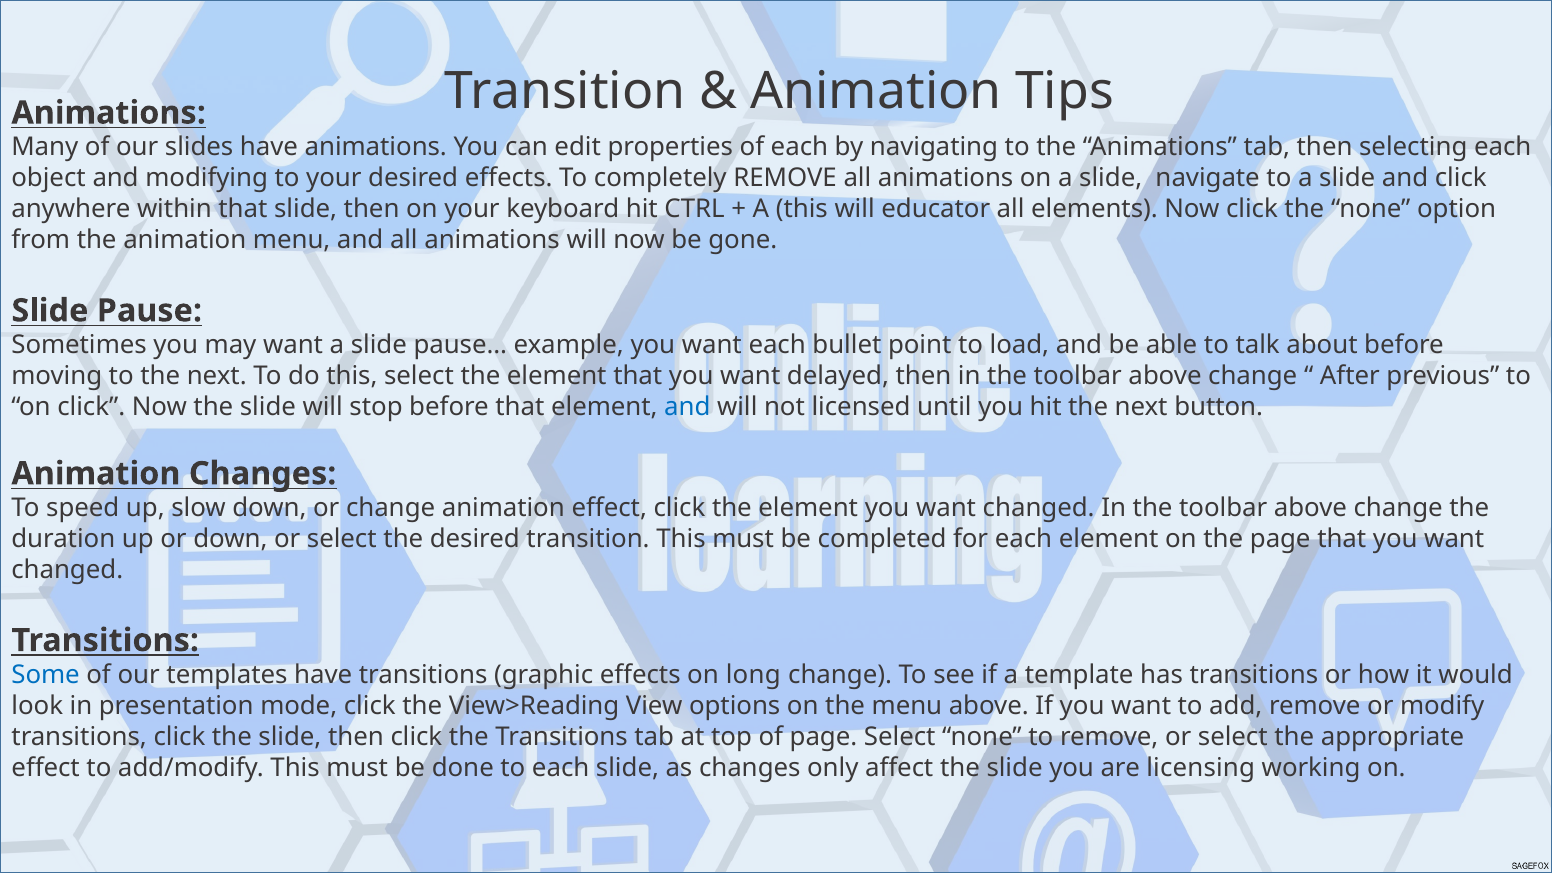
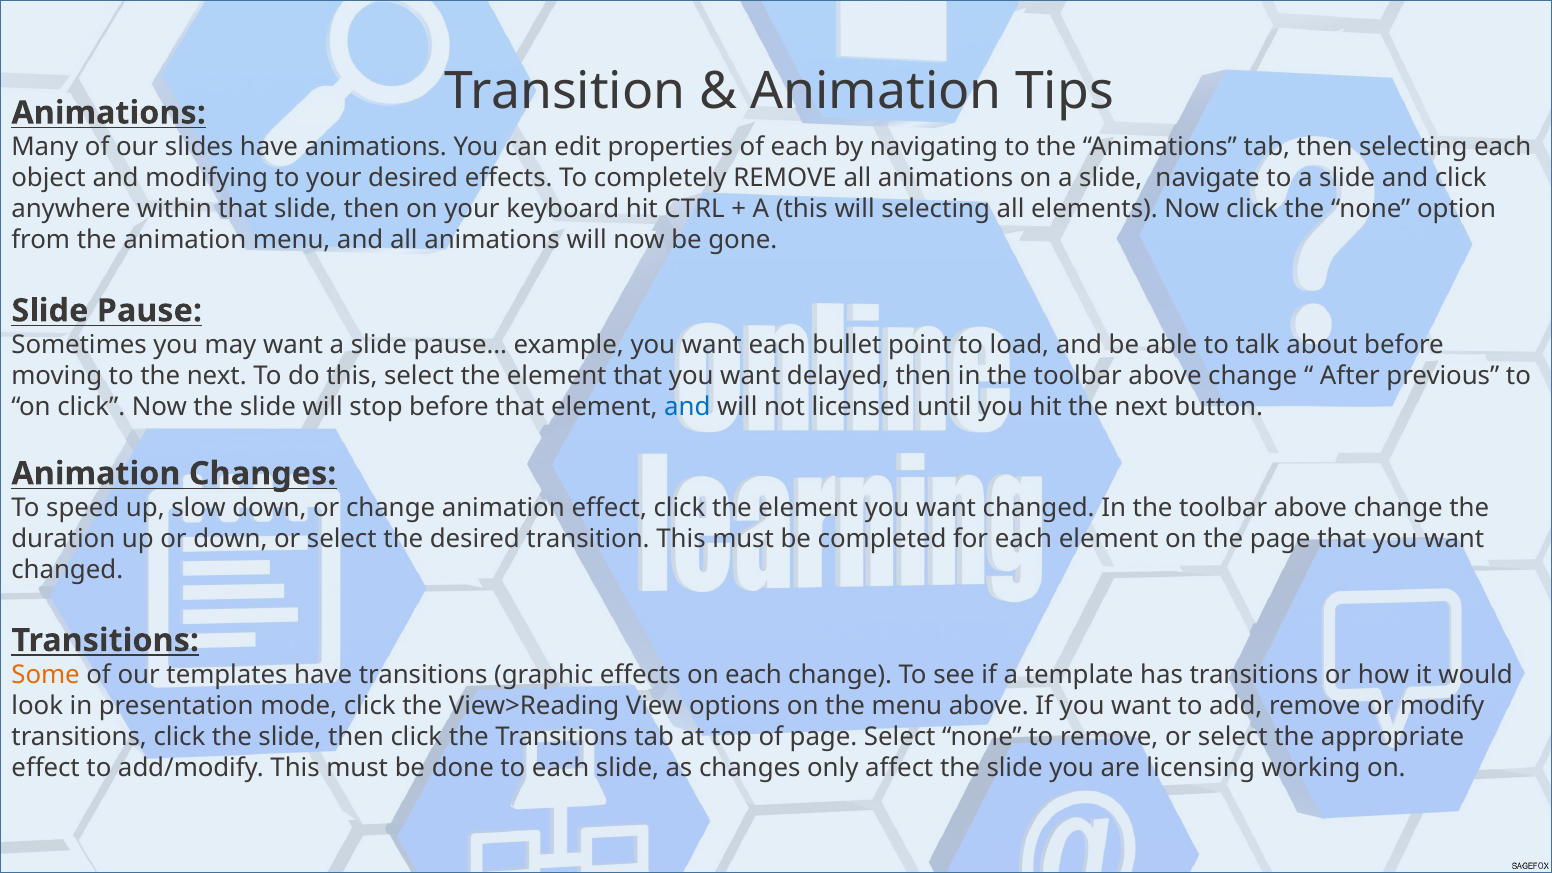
will educator: educator -> selecting
Some colour: blue -> orange
on long: long -> each
